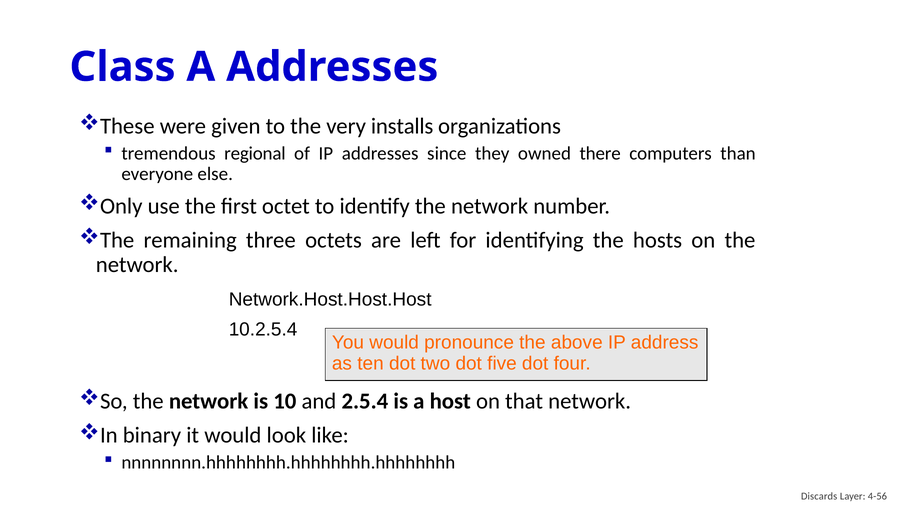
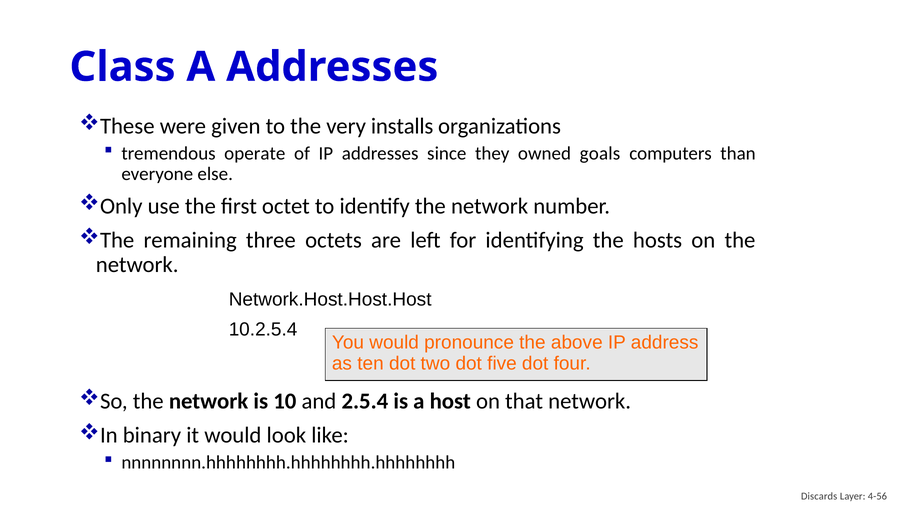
regional: regional -> operate
there: there -> goals
